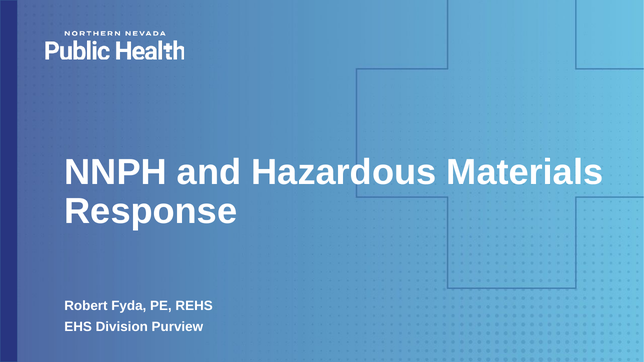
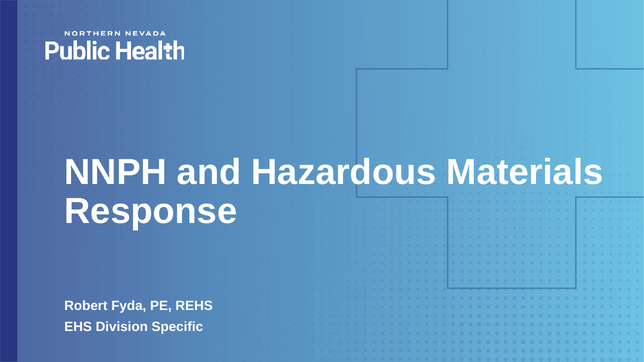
Purview: Purview -> Specific
